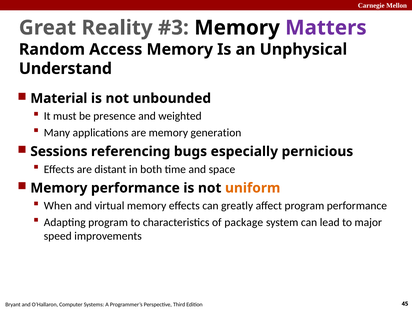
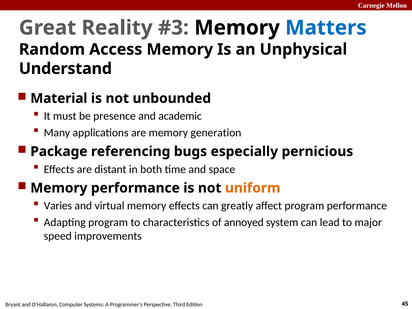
Matters colour: purple -> blue
weighted: weighted -> academic
Sessions: Sessions -> Package
When: When -> Varies
package: package -> annoyed
